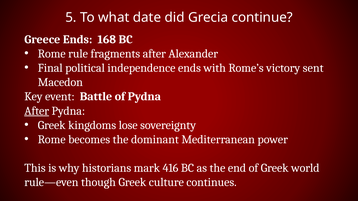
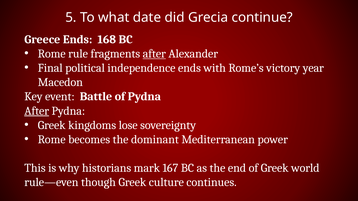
after at (154, 54) underline: none -> present
sent: sent -> year
416: 416 -> 167
